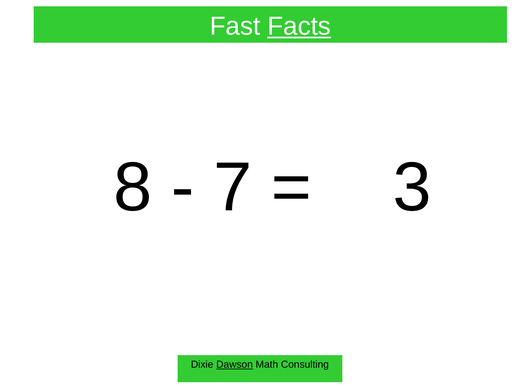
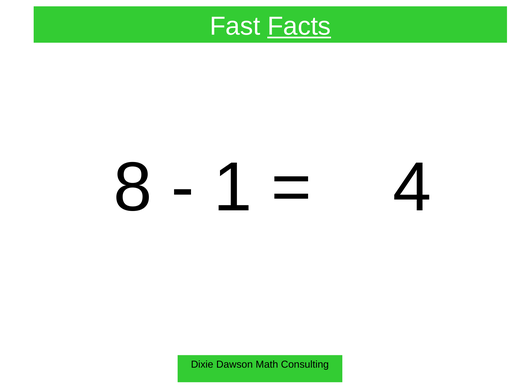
7: 7 -> 1
3: 3 -> 4
Dawson underline: present -> none
